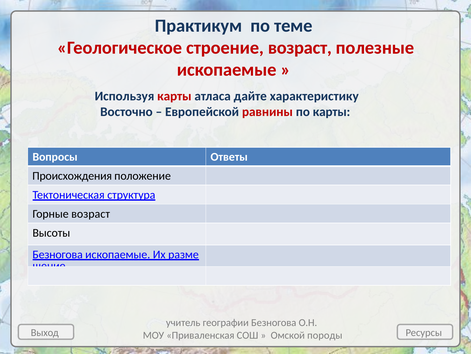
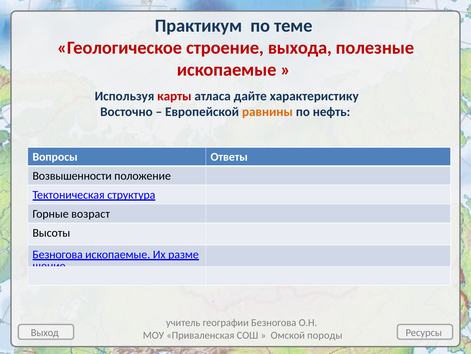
строение возраст: возраст -> выхода
равнины colour: red -> orange
по карты: карты -> нефть
Происхождения: Происхождения -> Возвышенности
